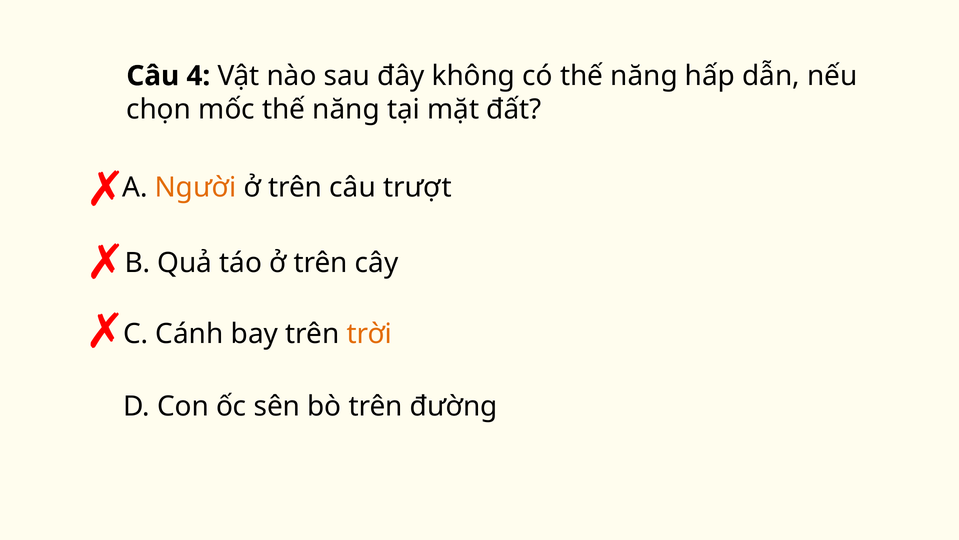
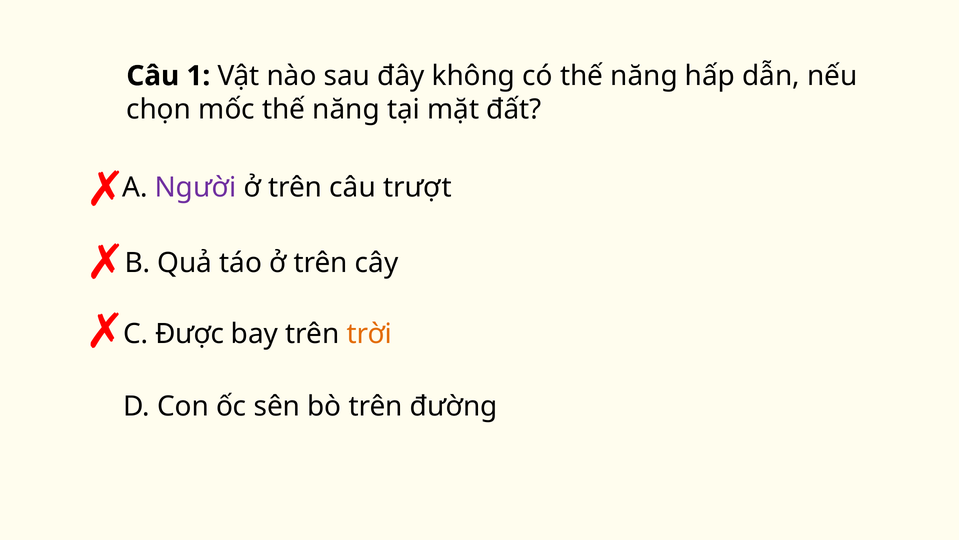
4: 4 -> 1
Người colour: orange -> purple
Cánh: Cánh -> Được
